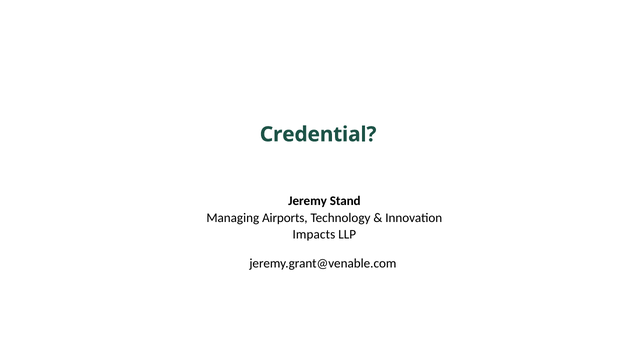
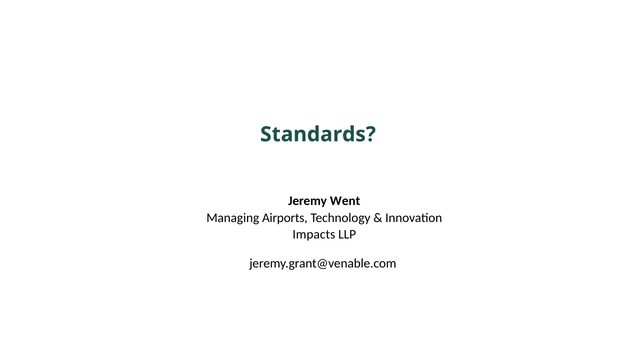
Credential: Credential -> Standards
Stand: Stand -> Went
